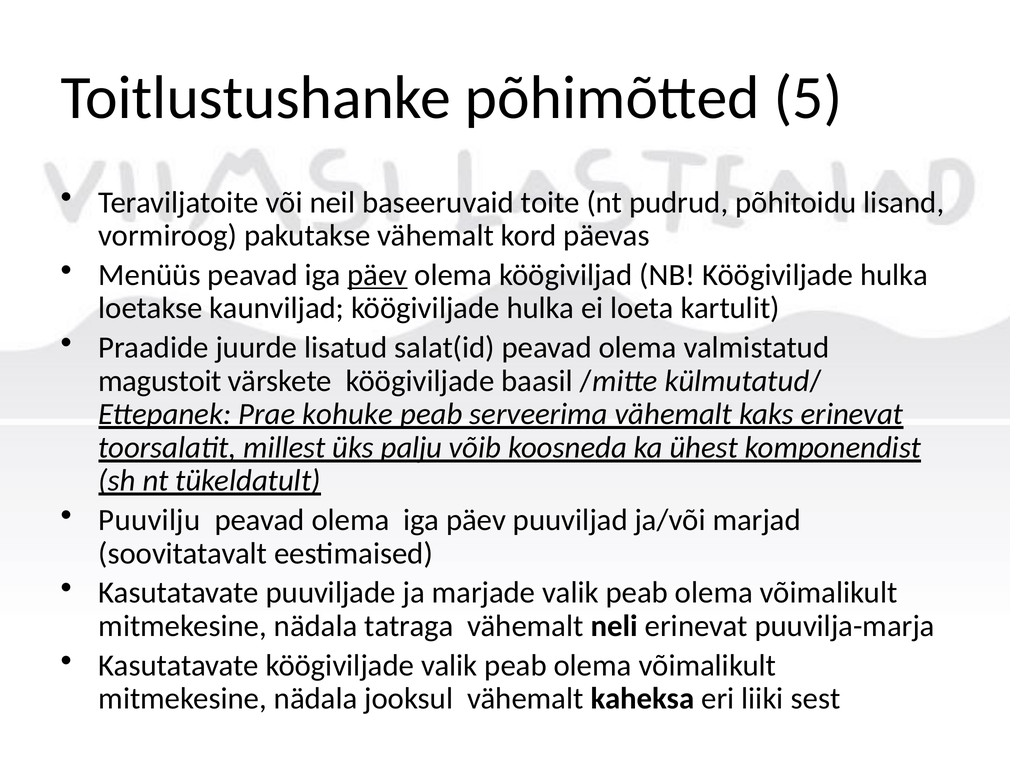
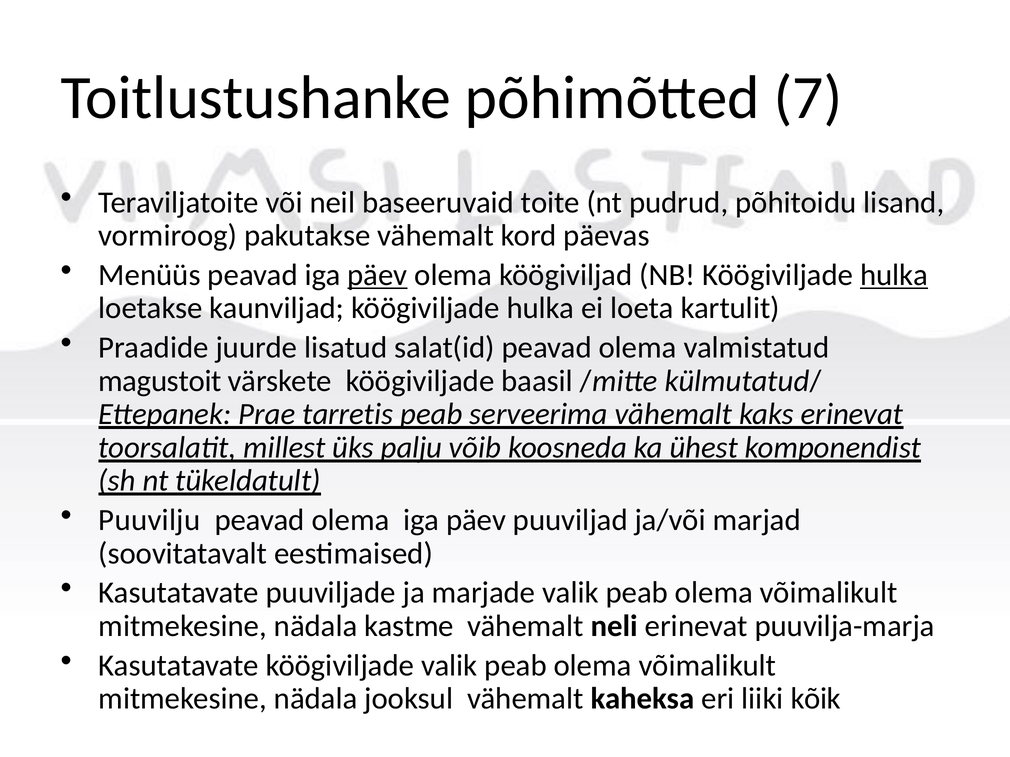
5: 5 -> 7
hulka at (894, 275) underline: none -> present
kohuke: kohuke -> tarretis
tatraga: tatraga -> kastme
sest: sest -> kõik
